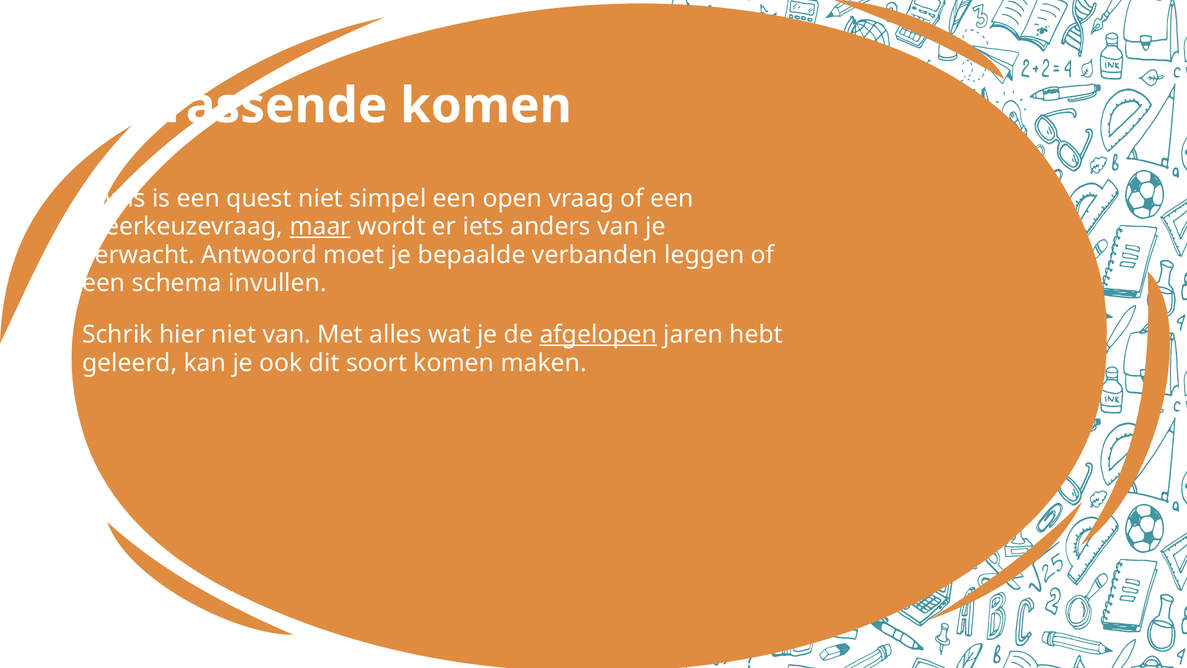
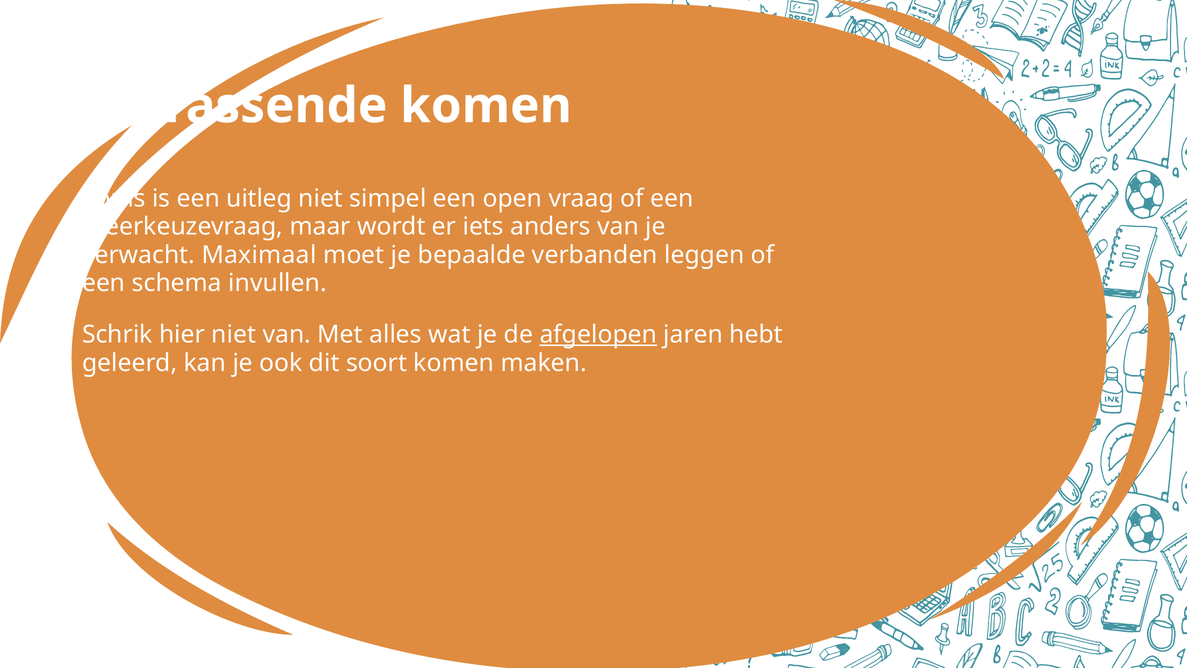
quest: quest -> uitleg
maar underline: present -> none
Antwoord: Antwoord -> Maximaal
